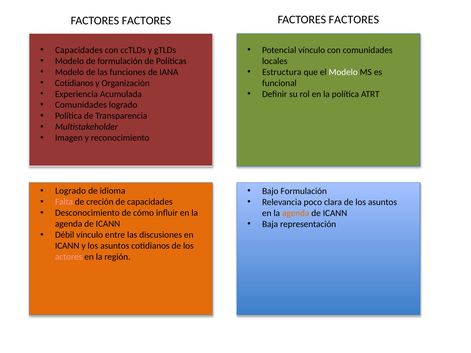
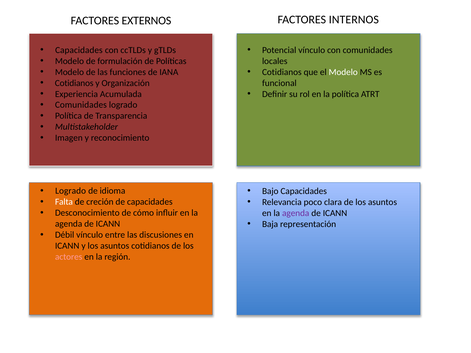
FACTORES at (146, 21): FACTORES -> EXTERNOS
FACTORES at (354, 20): FACTORES -> INTERNOS
Estructura at (282, 72): Estructura -> Cotidianos
Bajo Formulación: Formulación -> Capacidades
Falta colour: pink -> white
agenda at (296, 213) colour: orange -> purple
